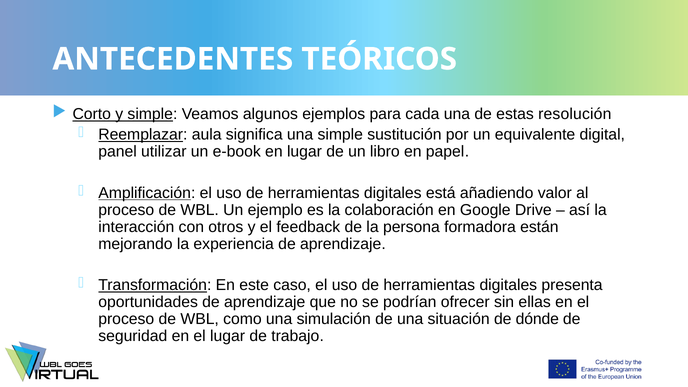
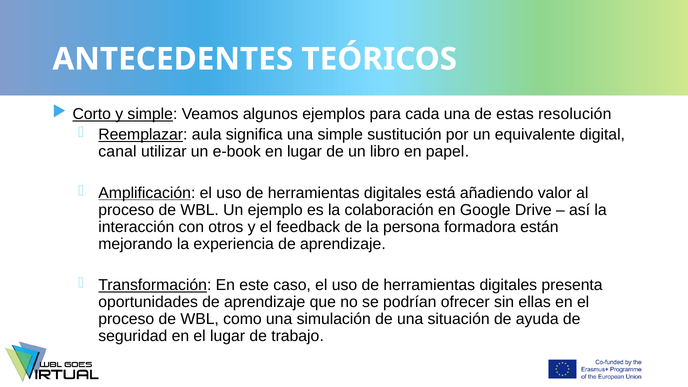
panel: panel -> canal
dónde: dónde -> ayuda
